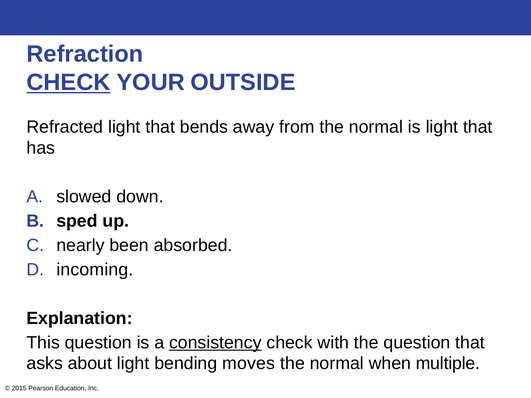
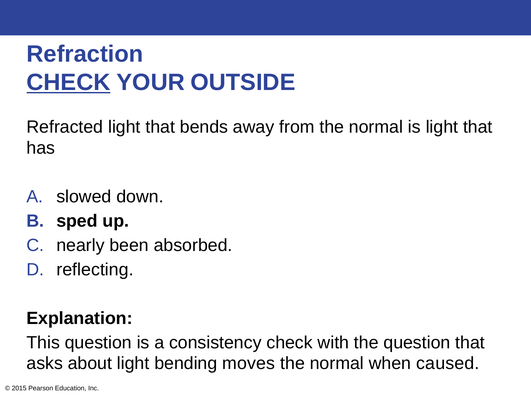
incoming: incoming -> reflecting
consistency underline: present -> none
multiple: multiple -> caused
